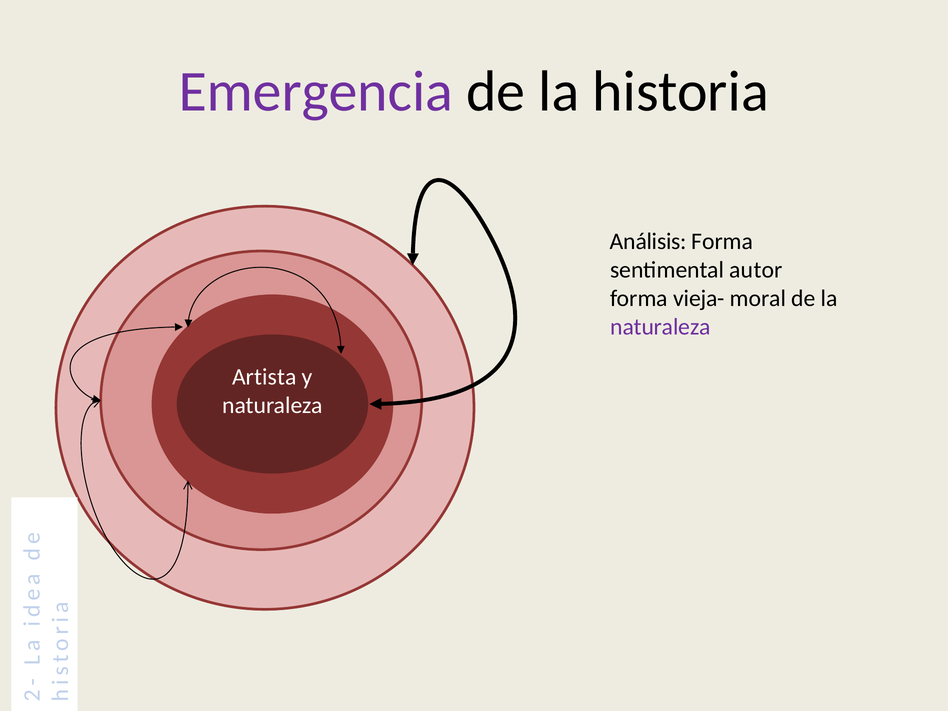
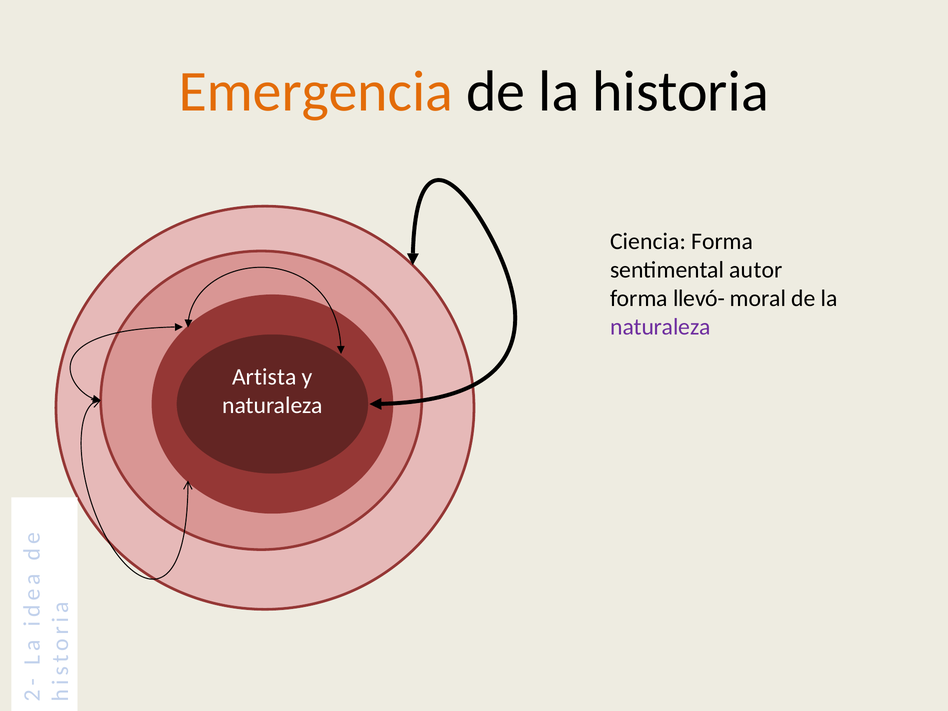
Emergencia colour: purple -> orange
Análisis: Análisis -> Ciencia
vieja-: vieja- -> llevó-
